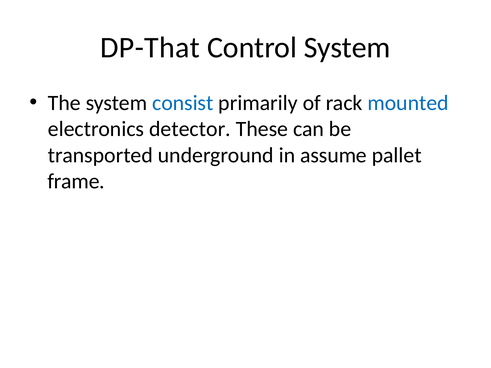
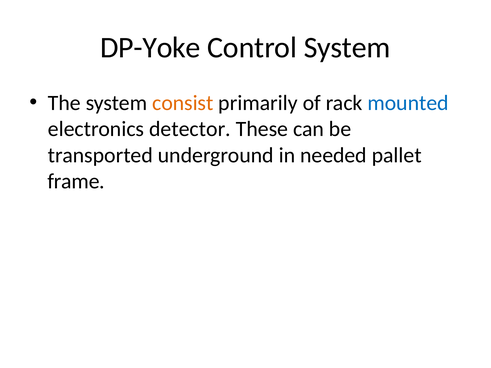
DP-That: DP-That -> DP-Yoke
consist colour: blue -> orange
assume: assume -> needed
